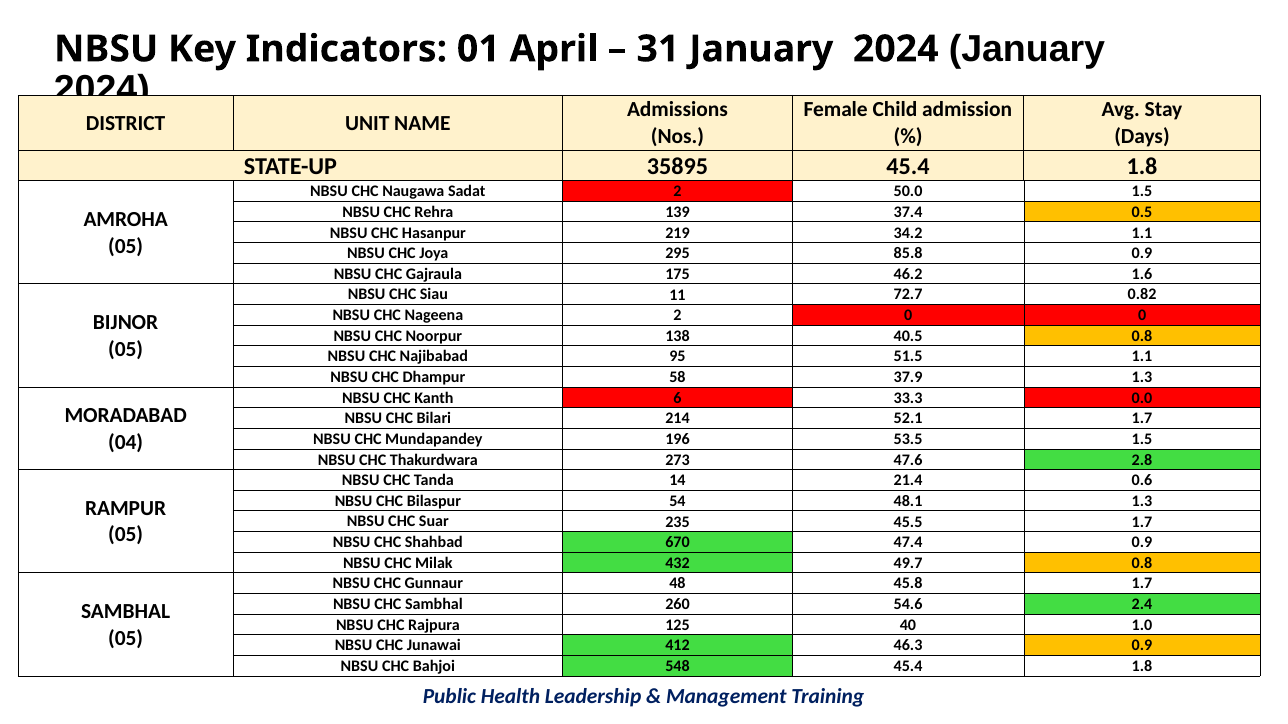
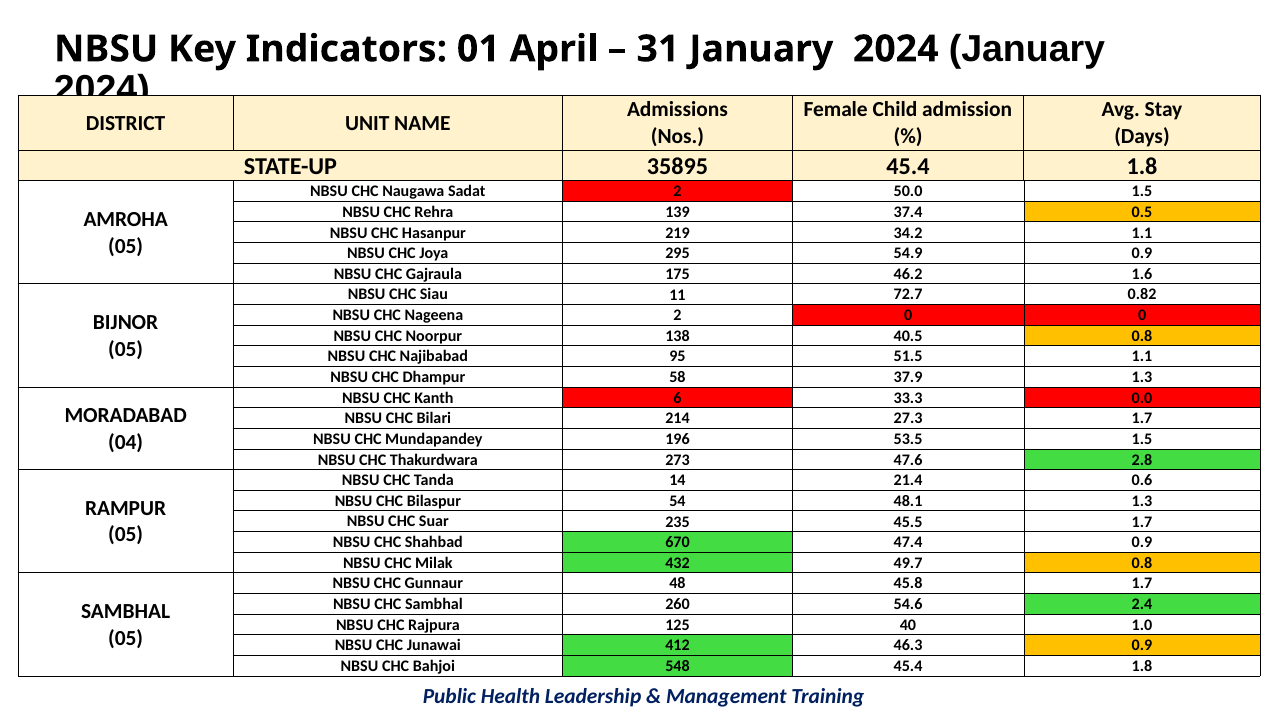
85.8: 85.8 -> 54.9
52.1: 52.1 -> 27.3
